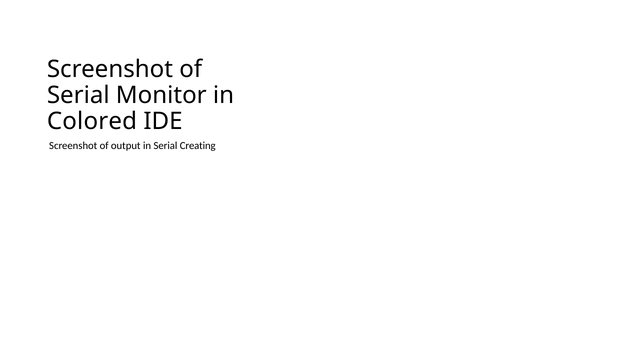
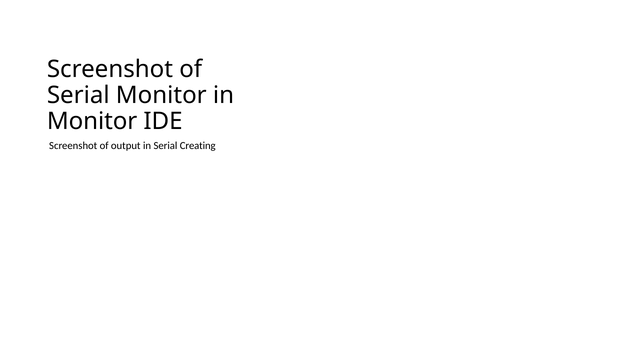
Colored at (92, 121): Colored -> Monitor
